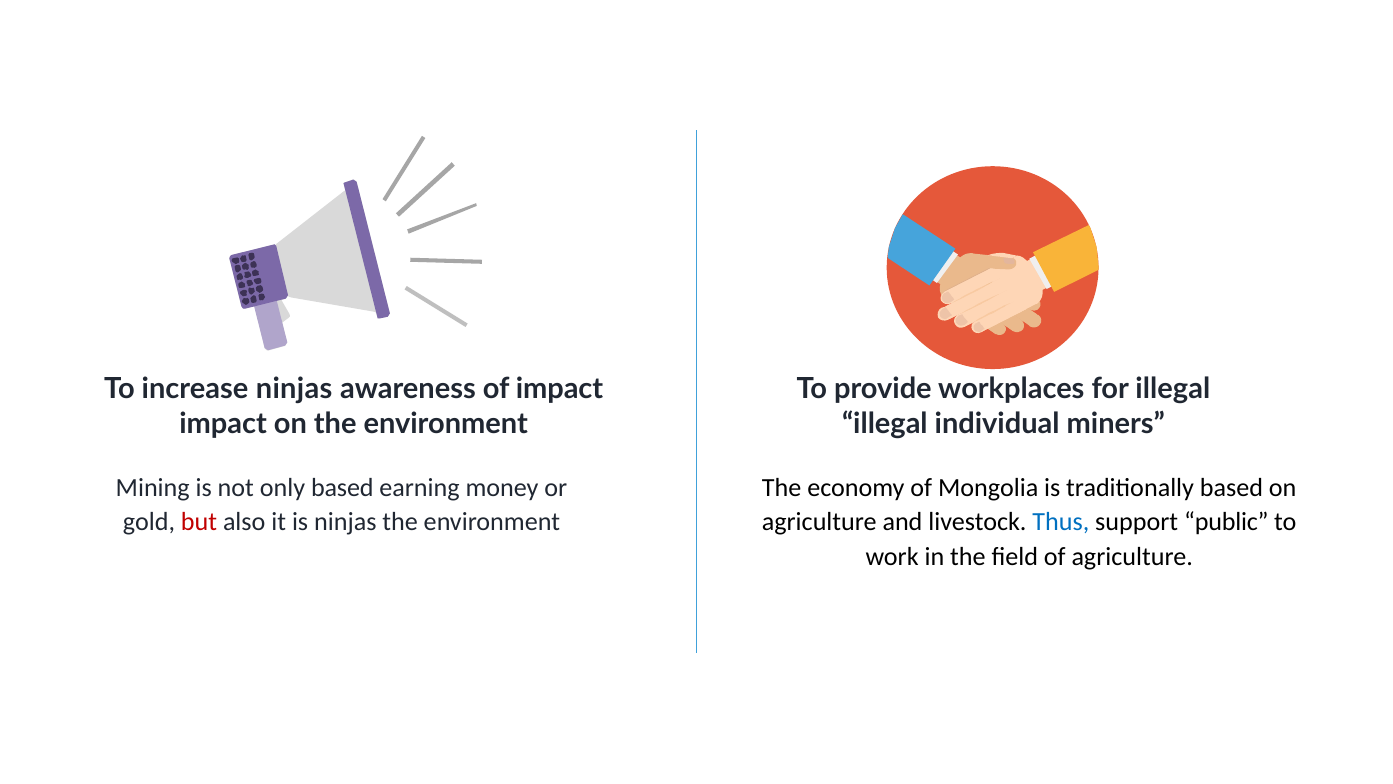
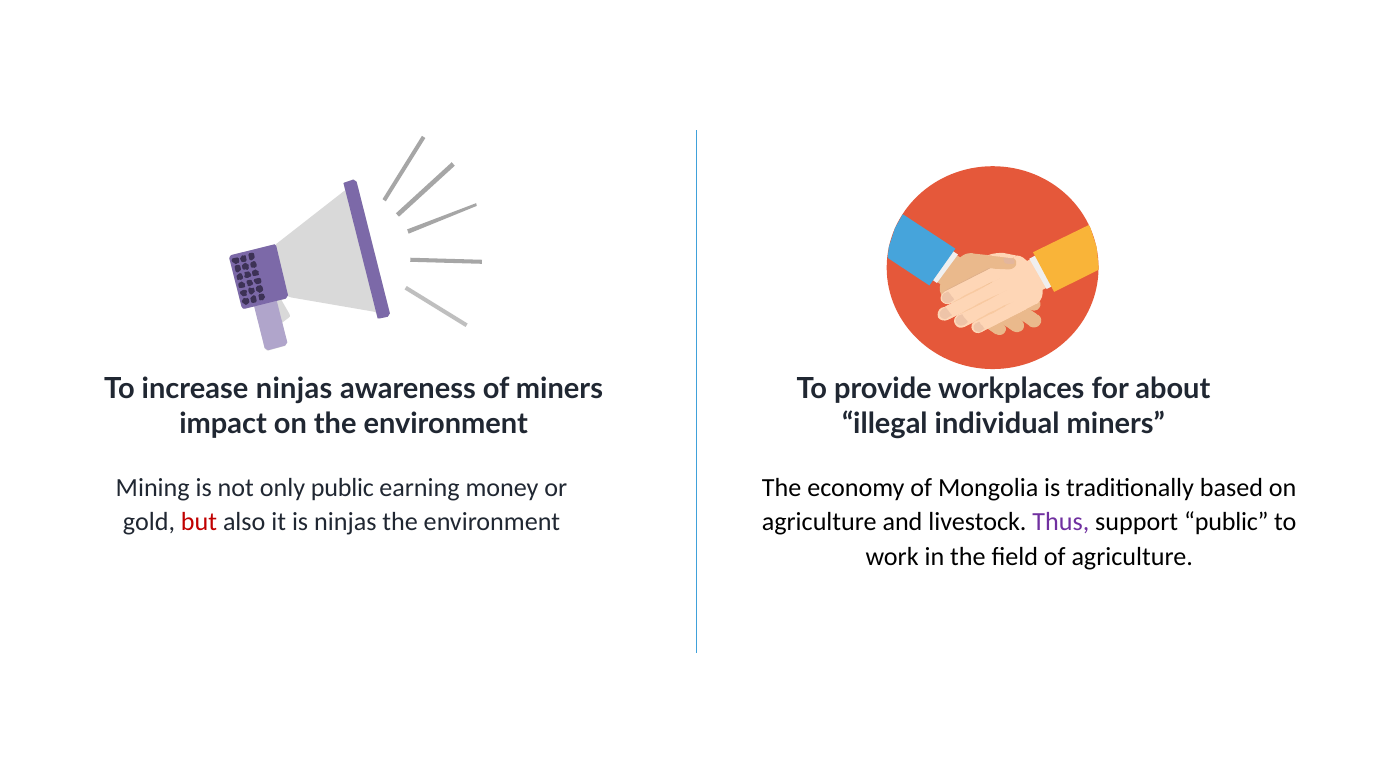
of impact: impact -> miners
for illegal: illegal -> about
only based: based -> public
Thus colour: blue -> purple
